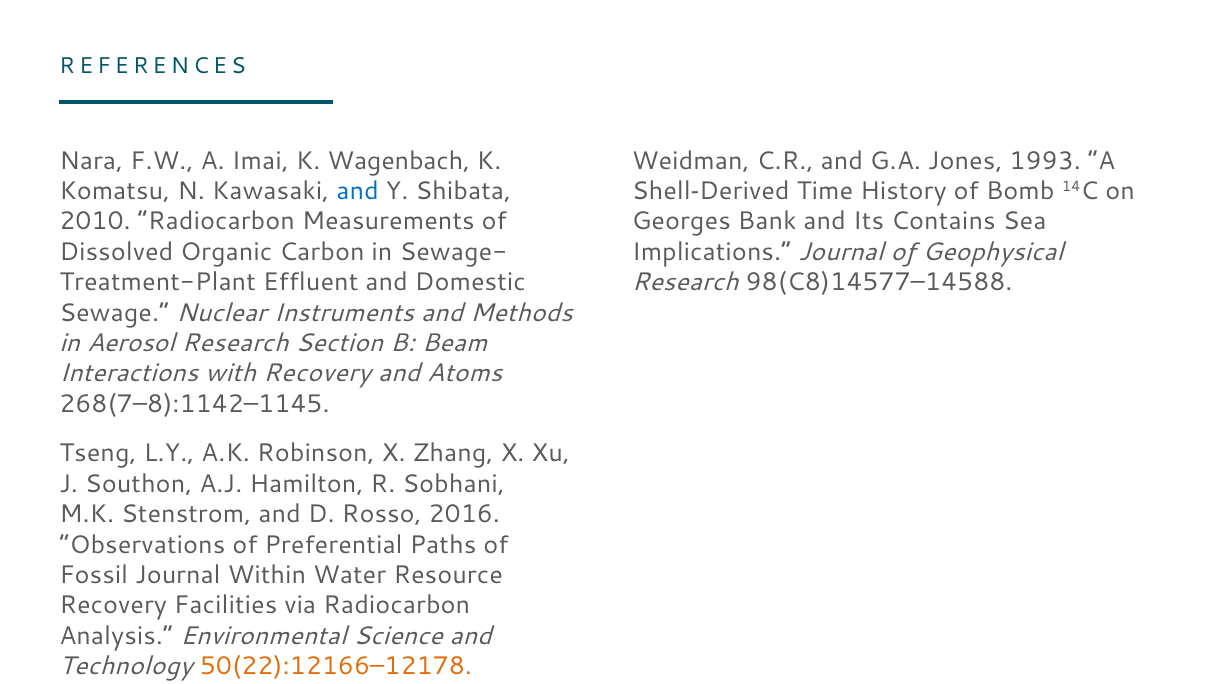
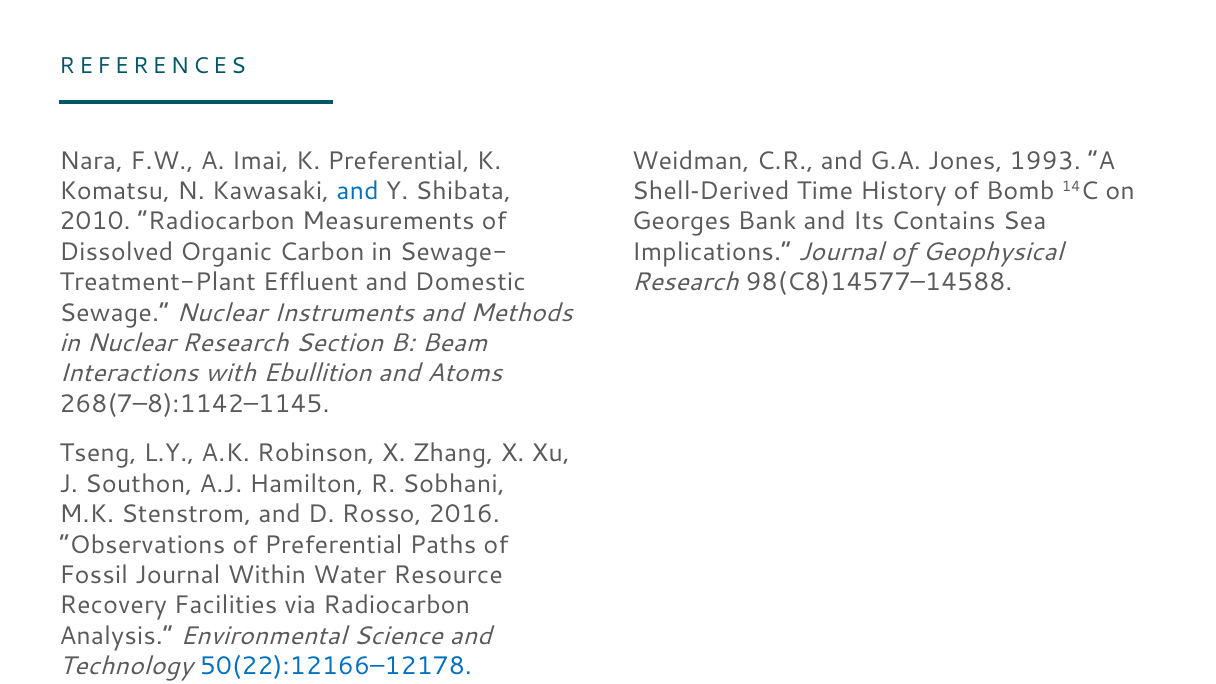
K Wagenbach: Wagenbach -> Preferential
in Aerosol: Aerosol -> Nuclear
with Recovery: Recovery -> Ebullition
50(22):12166–12178 colour: orange -> blue
